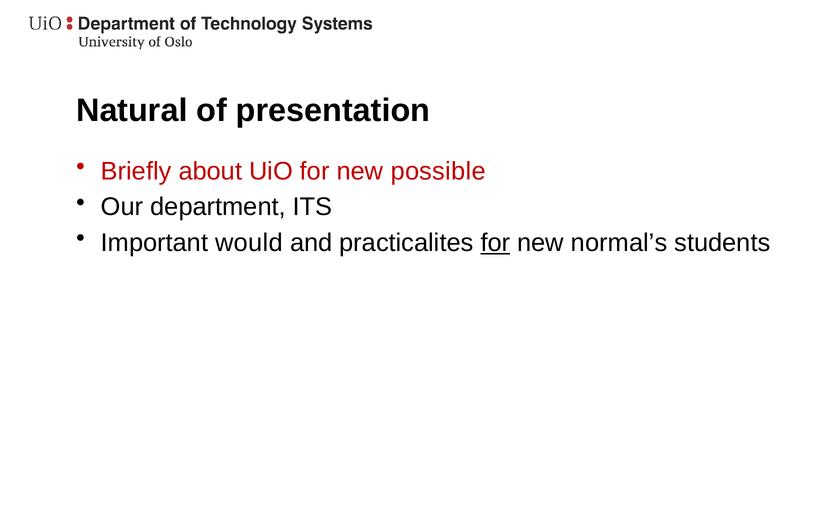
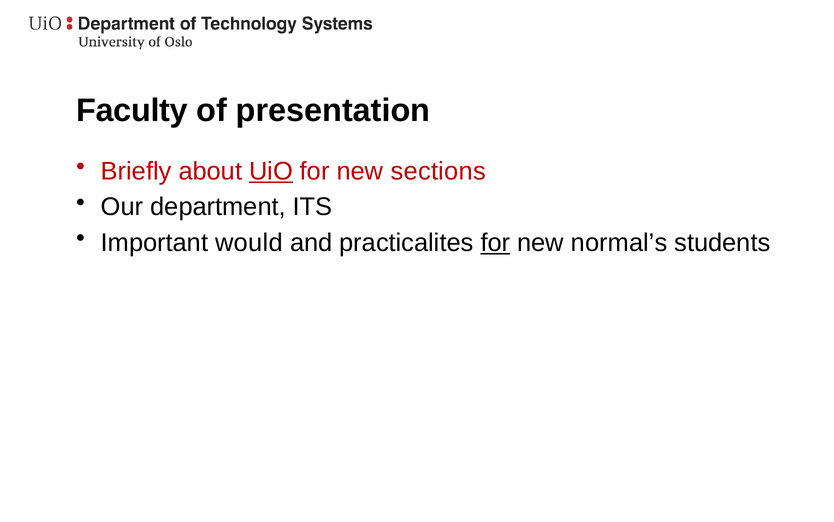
Natural: Natural -> Faculty
UiO underline: none -> present
possible: possible -> sections
